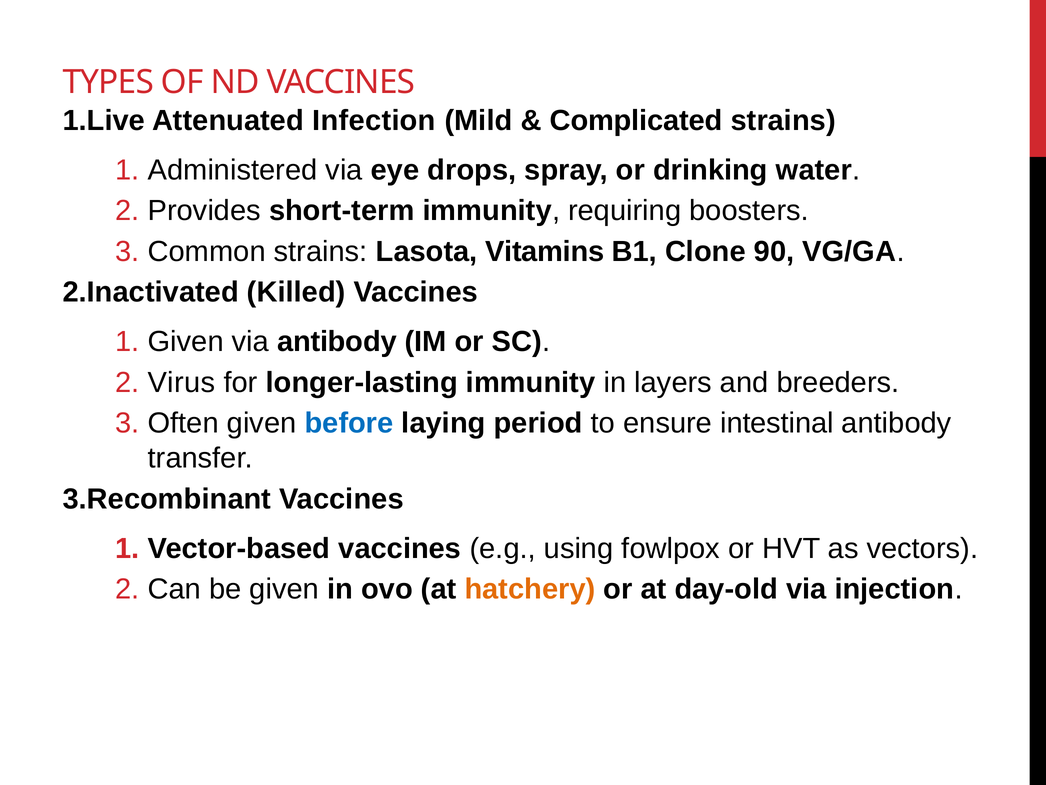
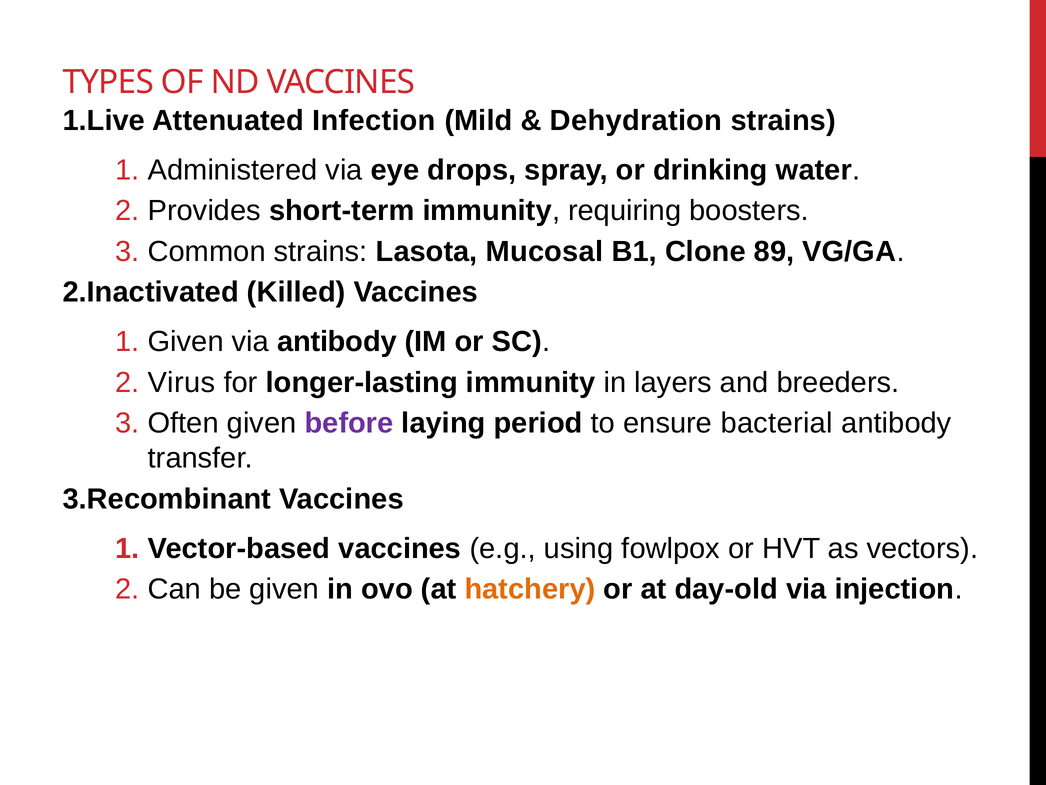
Complicated: Complicated -> Dehydration
Vitamins: Vitamins -> Mucosal
90: 90 -> 89
before colour: blue -> purple
intestinal: intestinal -> bacterial
